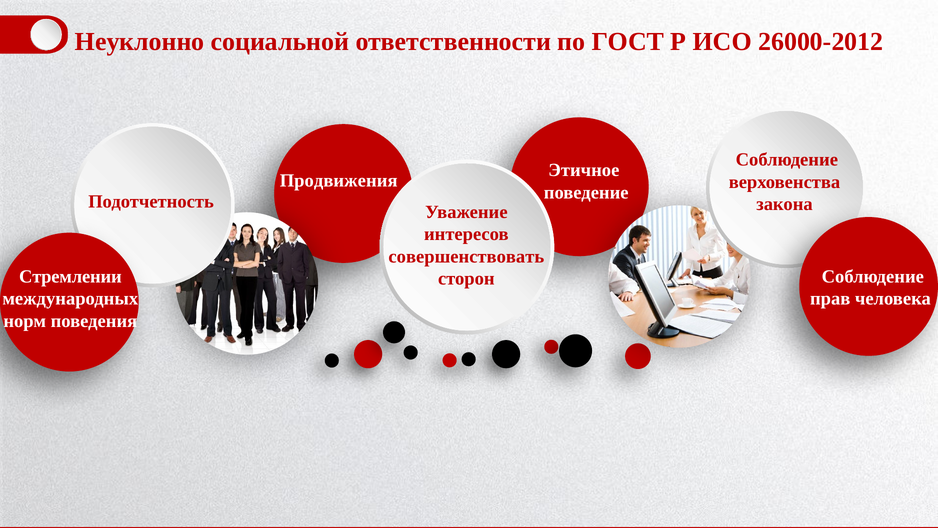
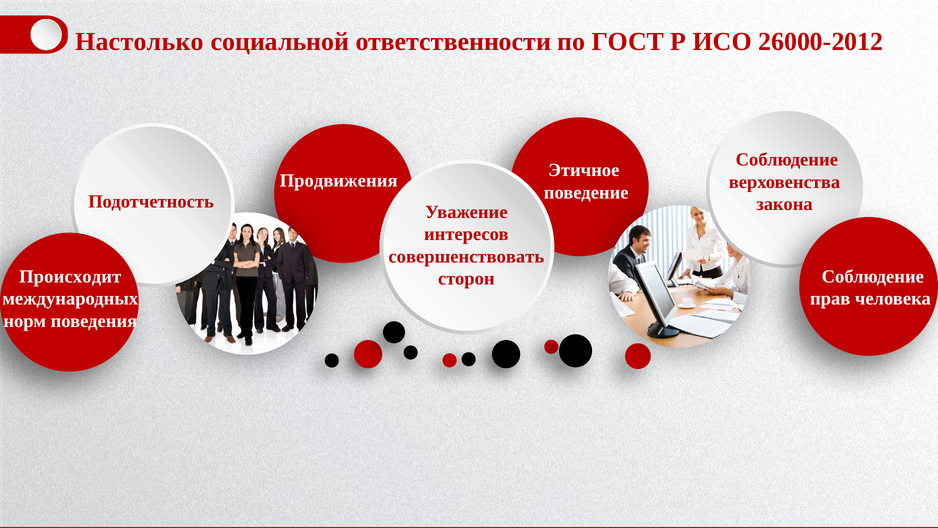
Неуклонно: Неуклонно -> Настолько
Стремлении: Стремлении -> Происходит
